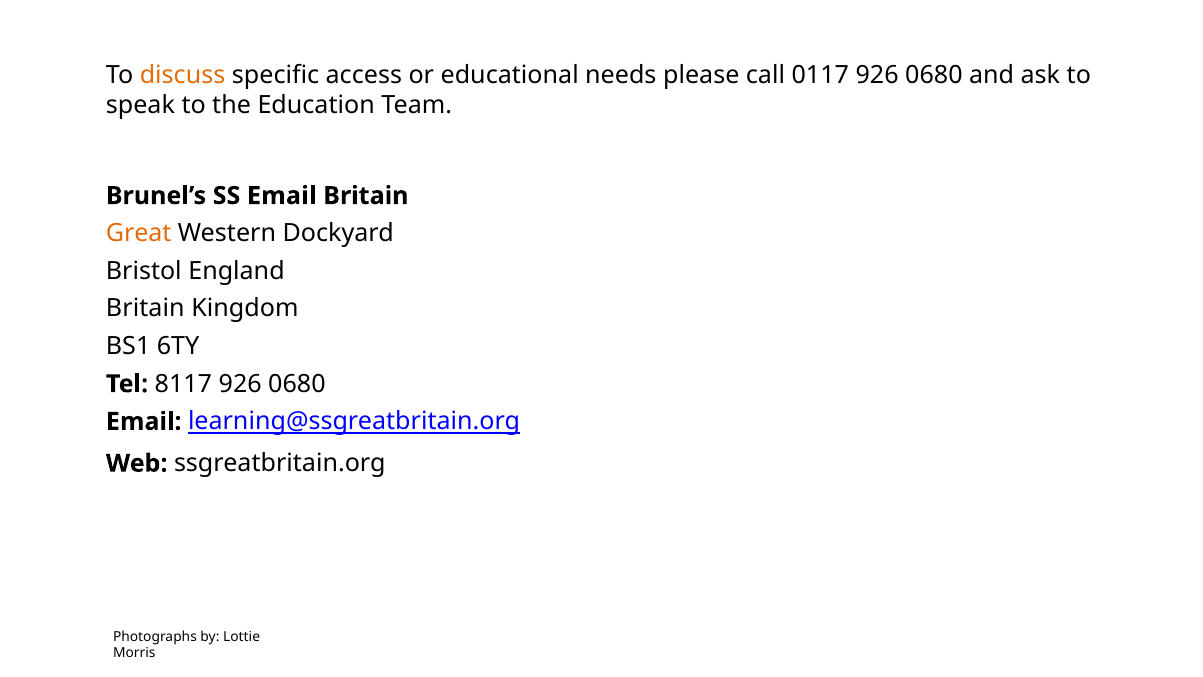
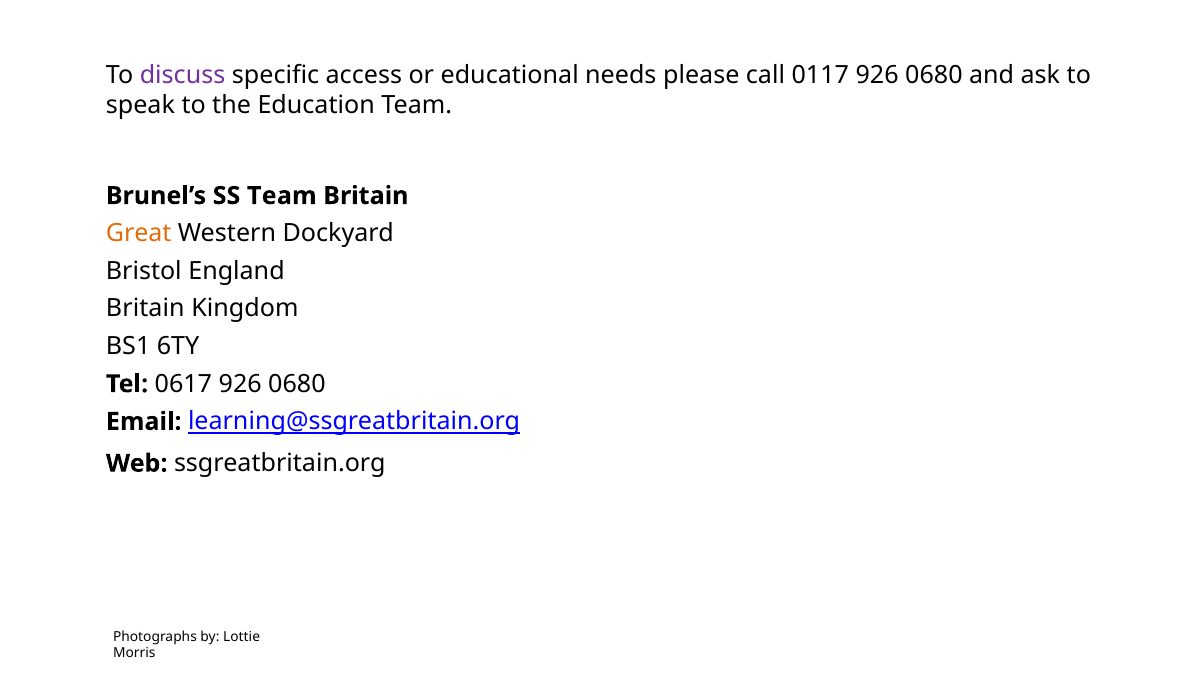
discuss colour: orange -> purple
SS Email: Email -> Team
8117: 8117 -> 0617
